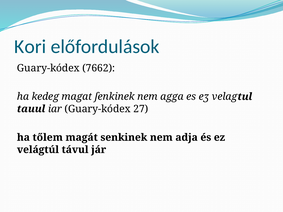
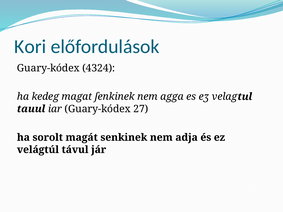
7662: 7662 -> 4324
tőlem: tőlem -> sorolt
